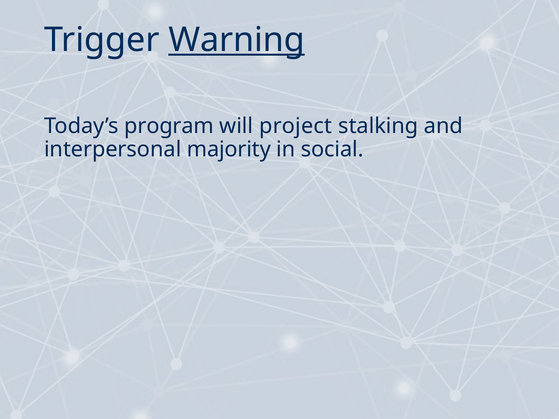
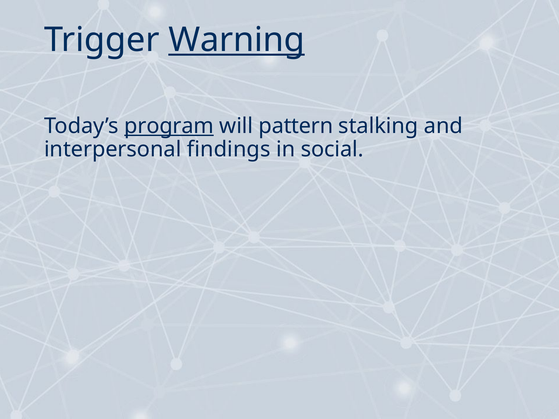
program underline: none -> present
project: project -> pattern
majority: majority -> findings
